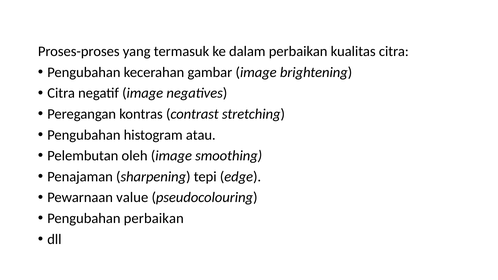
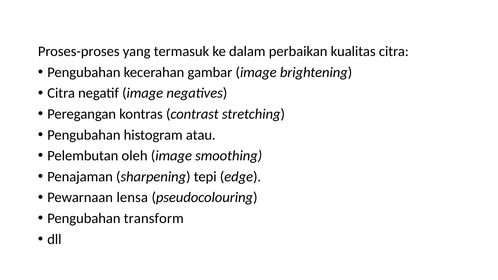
value: value -> lensa
Pengubahan perbaikan: perbaikan -> transform
